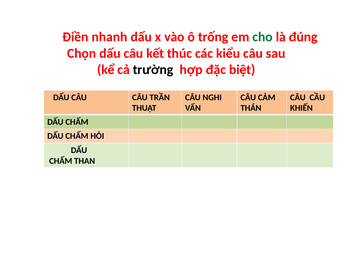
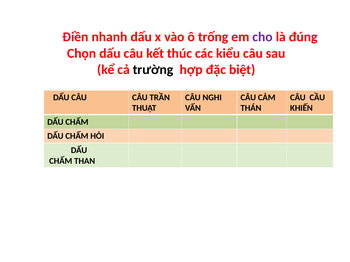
cho colour: green -> purple
